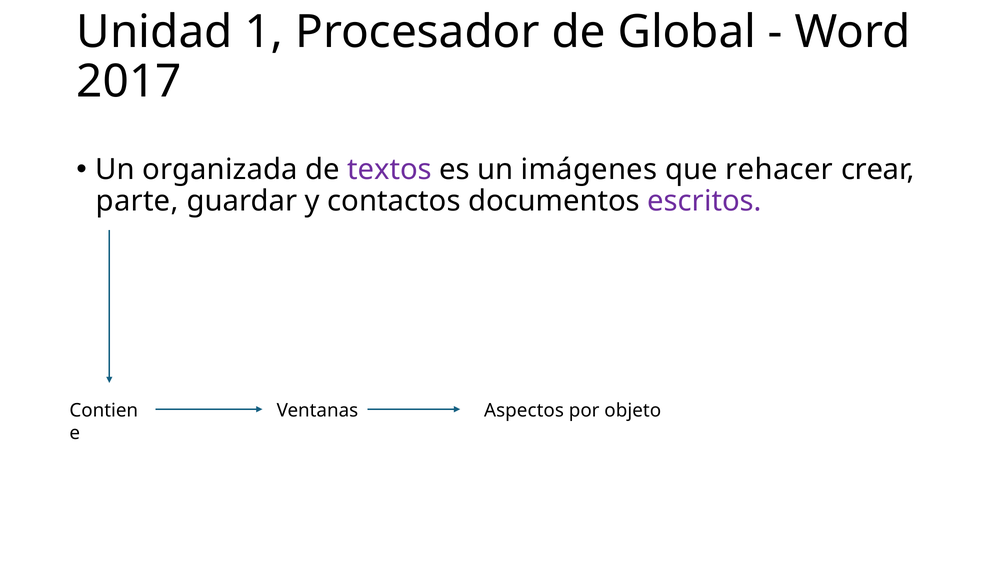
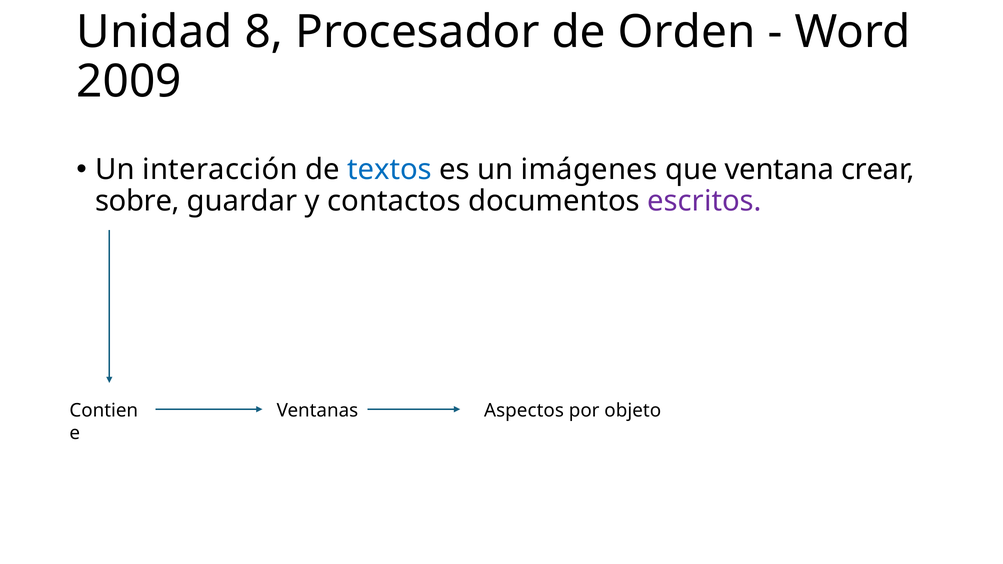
1: 1 -> 8
Global: Global -> Orden
2017: 2017 -> 2009
organizada: organizada -> interacción
textos colour: purple -> blue
rehacer: rehacer -> ventana
parte: parte -> sobre
